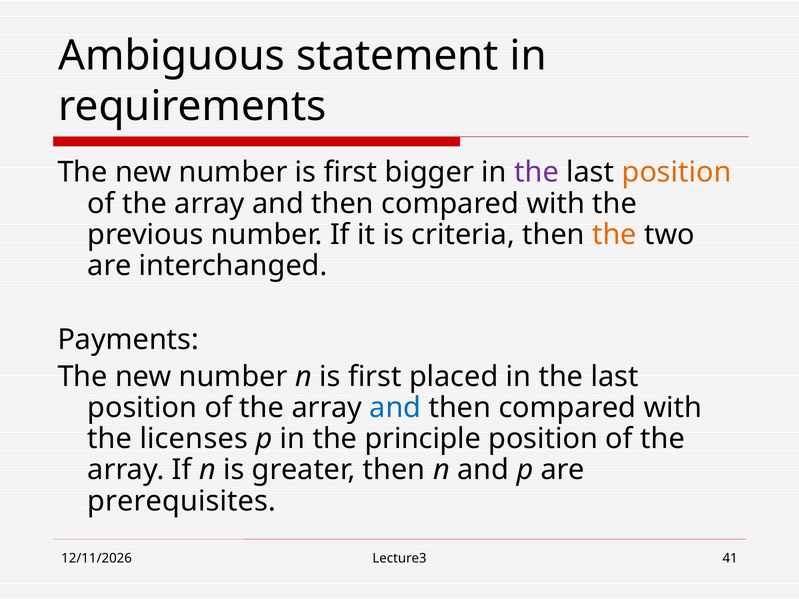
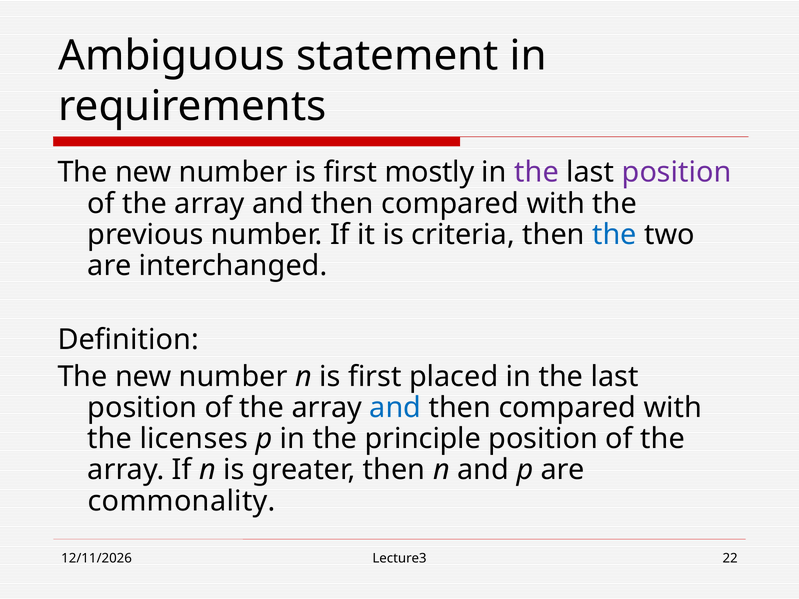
bigger: bigger -> mostly
position at (677, 173) colour: orange -> purple
the at (614, 235) colour: orange -> blue
Payments: Payments -> Definition
prerequisites: prerequisites -> commonality
41: 41 -> 22
